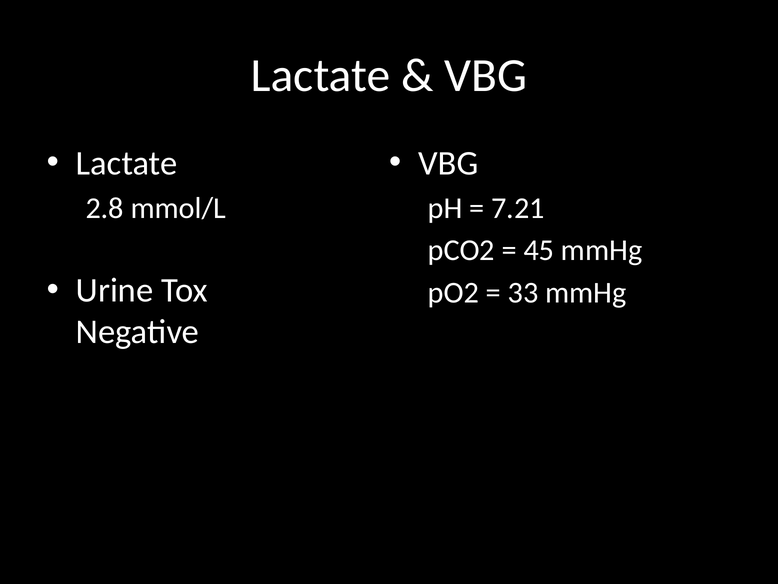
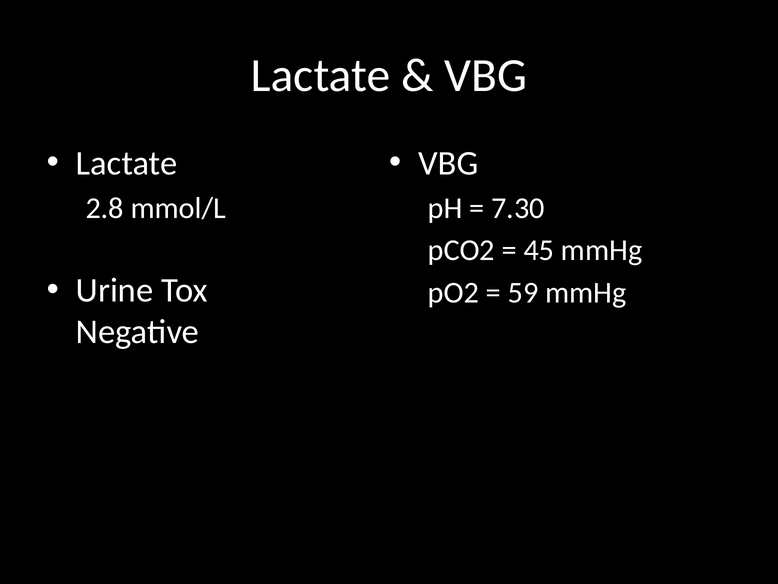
7.21: 7.21 -> 7.30
33: 33 -> 59
